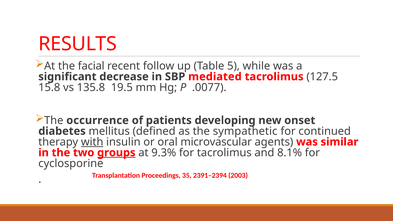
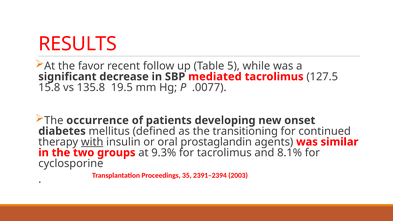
facial: facial -> favor
sympathetic: sympathetic -> transitioning
microvascular: microvascular -> prostaglandin
groups underline: present -> none
